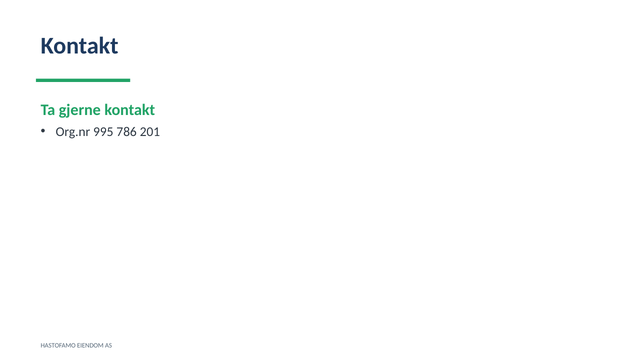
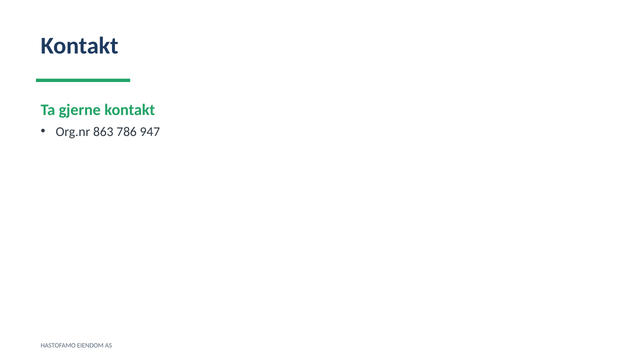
995: 995 -> 863
201: 201 -> 947
